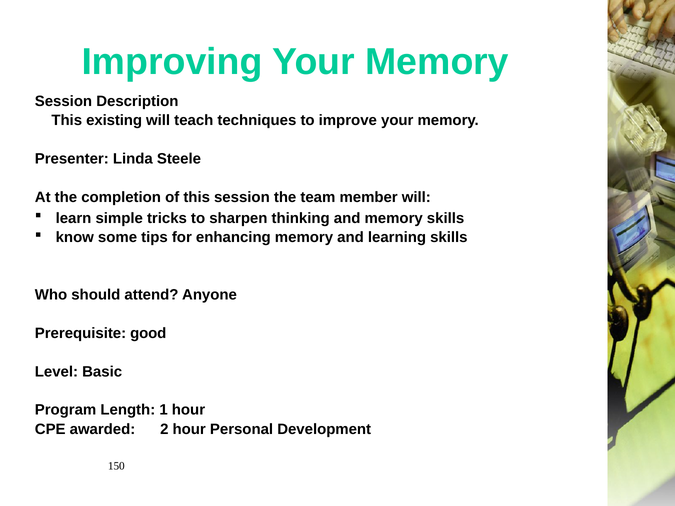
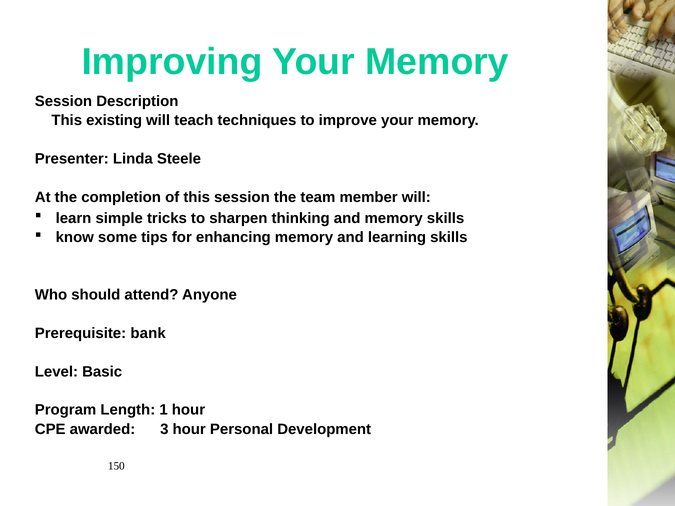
good: good -> bank
2: 2 -> 3
